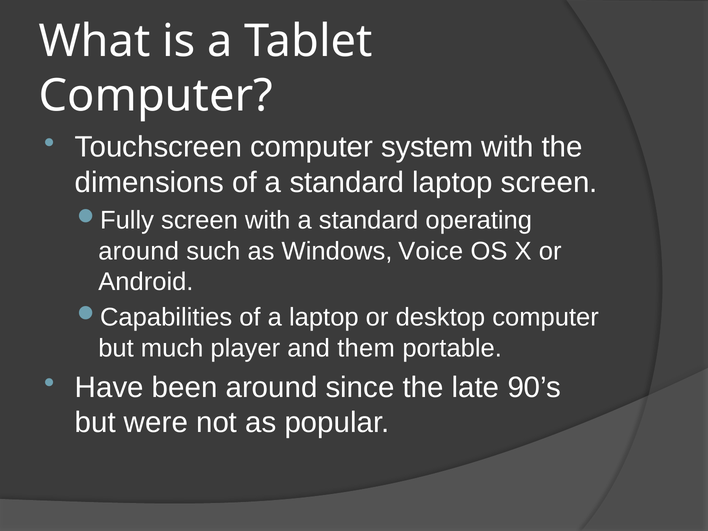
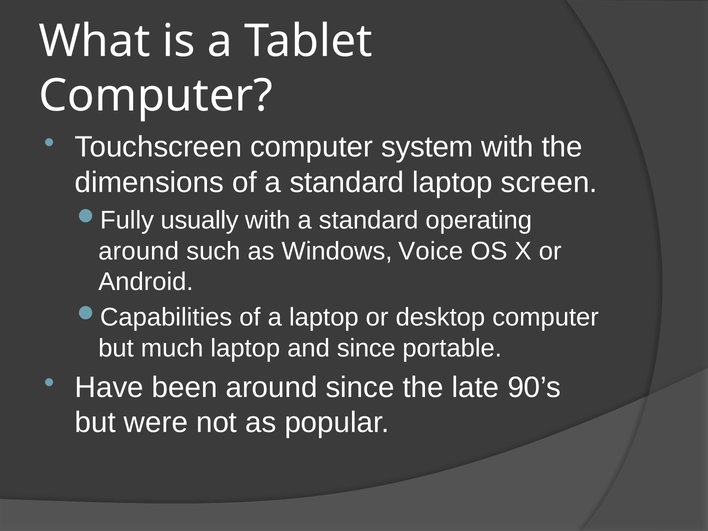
screen at (199, 220): screen -> usually
much player: player -> laptop
and them: them -> since
